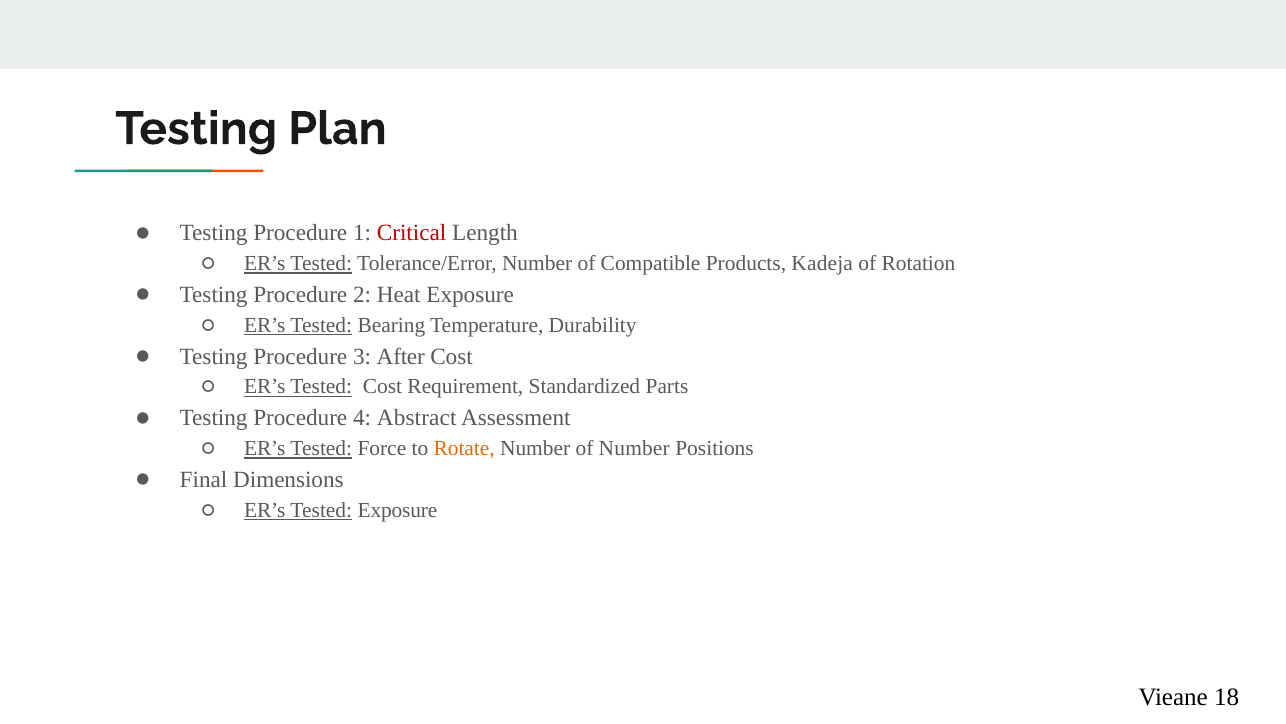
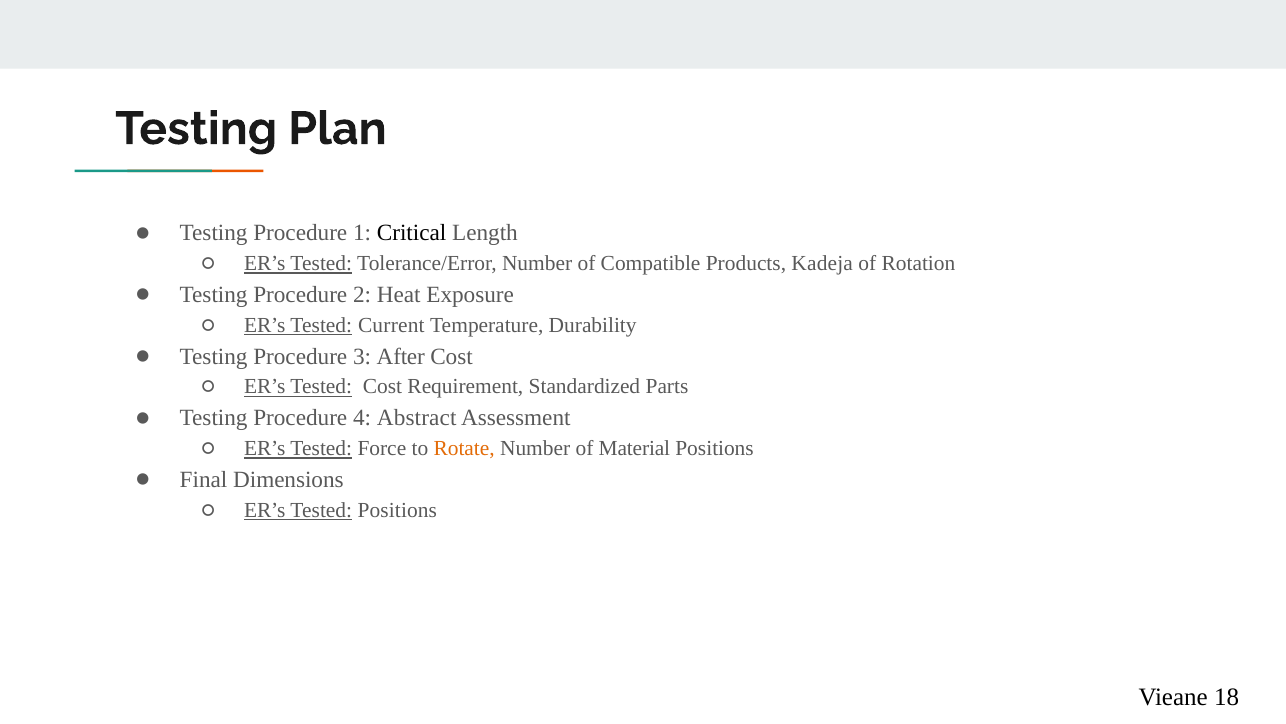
Critical colour: red -> black
Bearing: Bearing -> Current
of Number: Number -> Material
Tested Exposure: Exposure -> Positions
